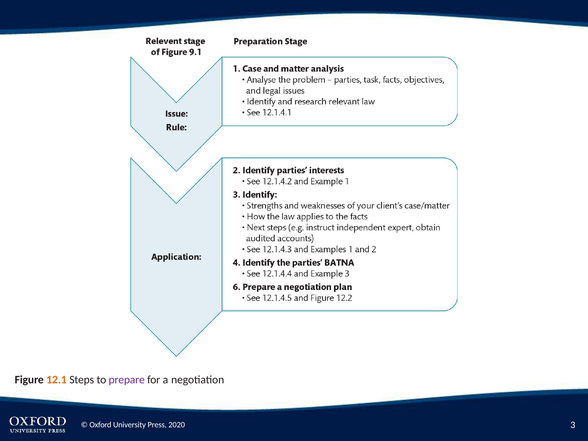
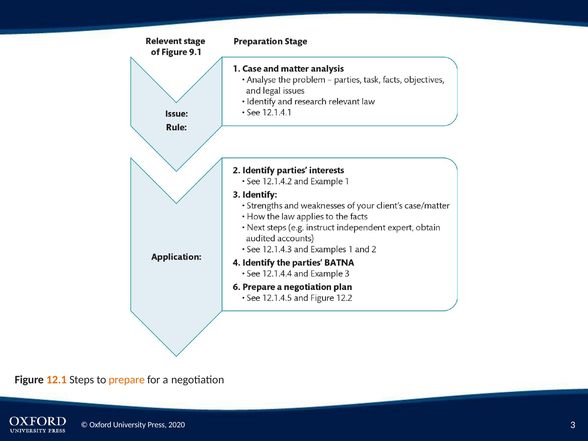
prepare colour: purple -> orange
